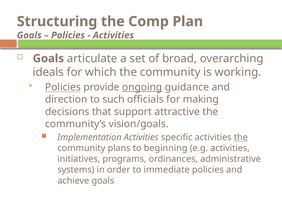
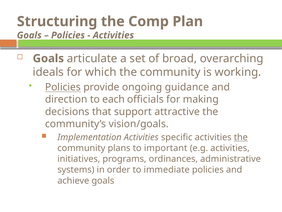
ongoing underline: present -> none
such: such -> each
beginning: beginning -> important
